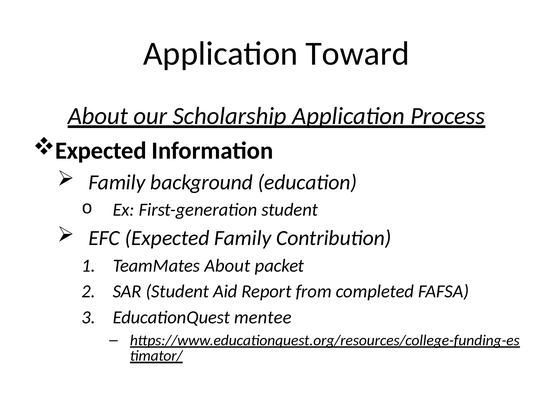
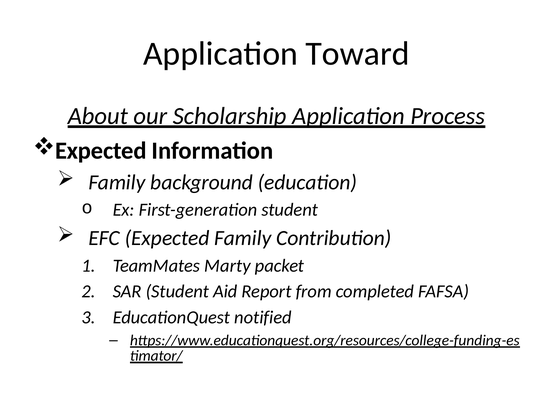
TeamMates About: About -> Marty
mentee: mentee -> notified
